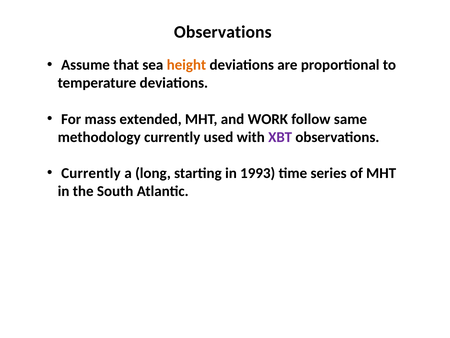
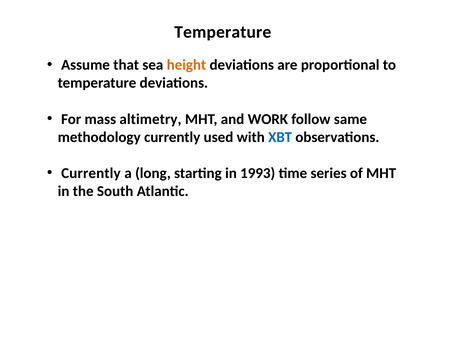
Observations at (223, 32): Observations -> Temperature
extended: extended -> altimetry
XBT colour: purple -> blue
